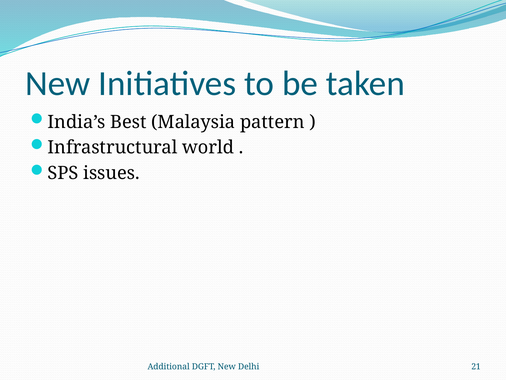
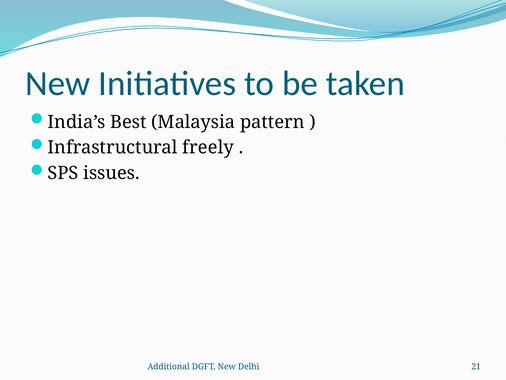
world: world -> freely
